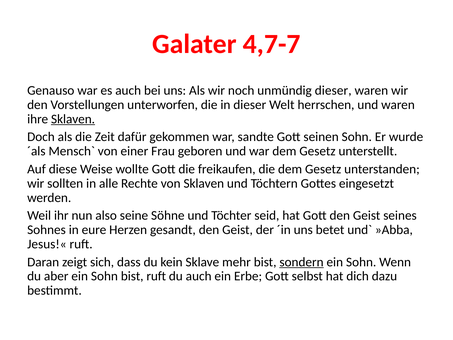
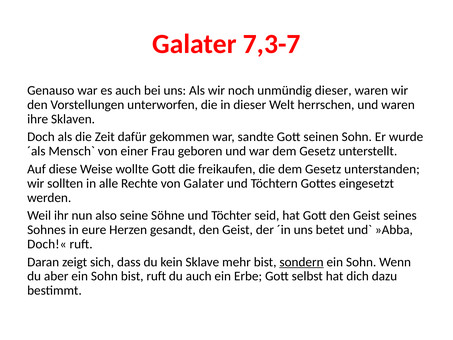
4,7-7: 4,7-7 -> 7,3-7
Sklaven at (73, 119) underline: present -> none
von Sklaven: Sklaven -> Galater
Jesus!«: Jesus!« -> Doch!«
